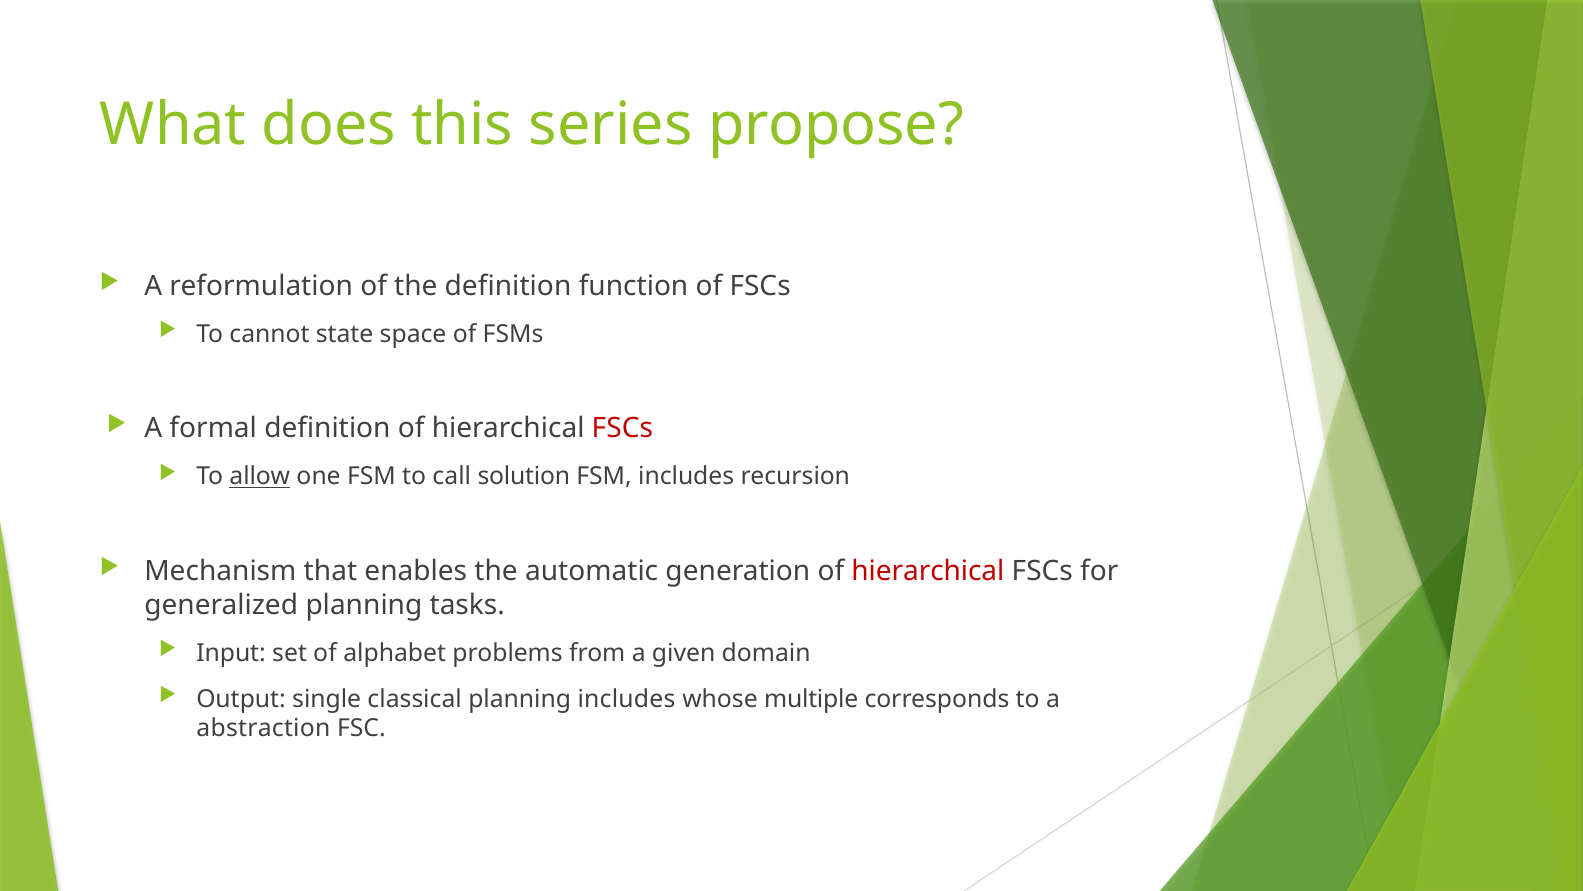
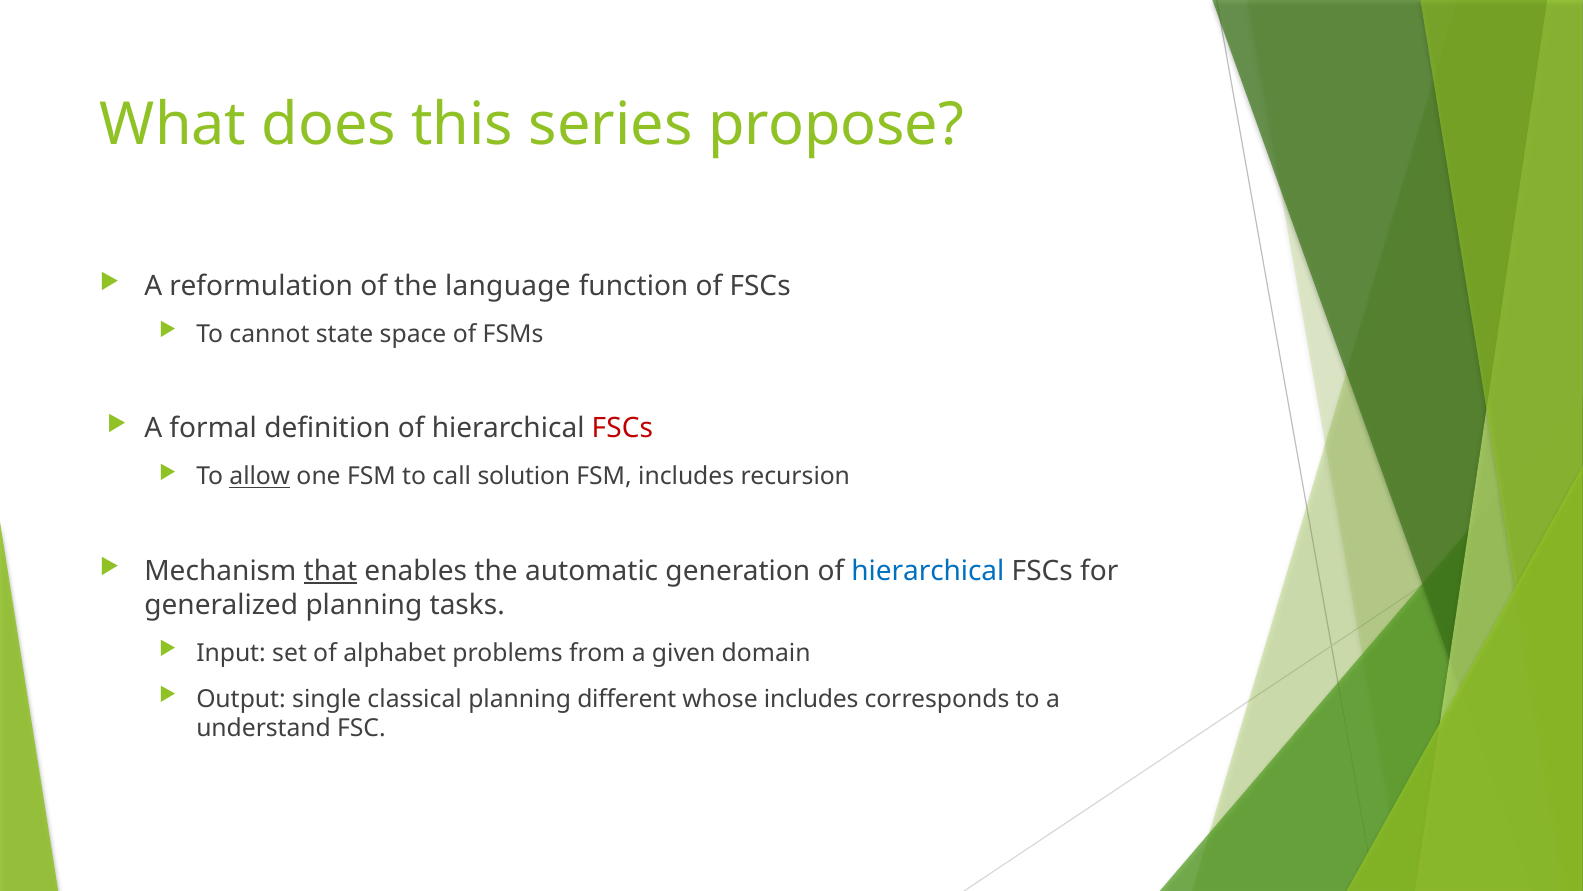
the definition: definition -> language
that underline: none -> present
hierarchical at (928, 571) colour: red -> blue
planning includes: includes -> different
whose multiple: multiple -> includes
abstraction: abstraction -> understand
